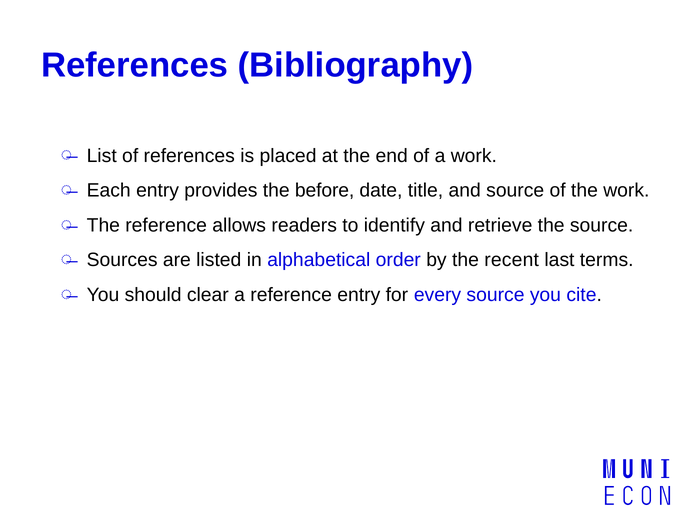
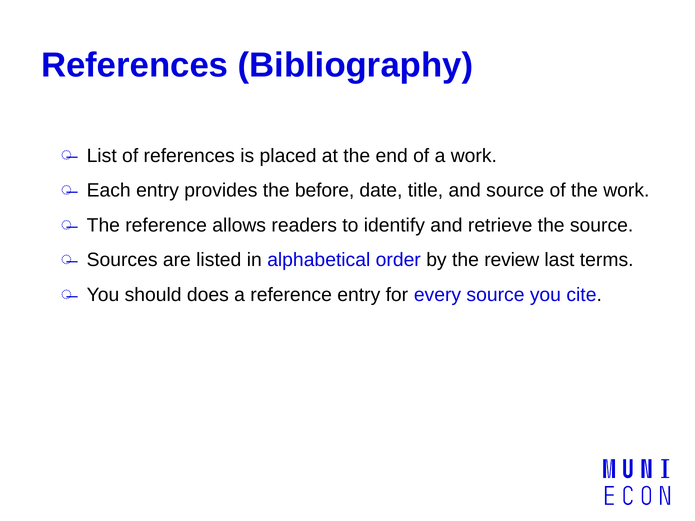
recent: recent -> review
clear: clear -> does
